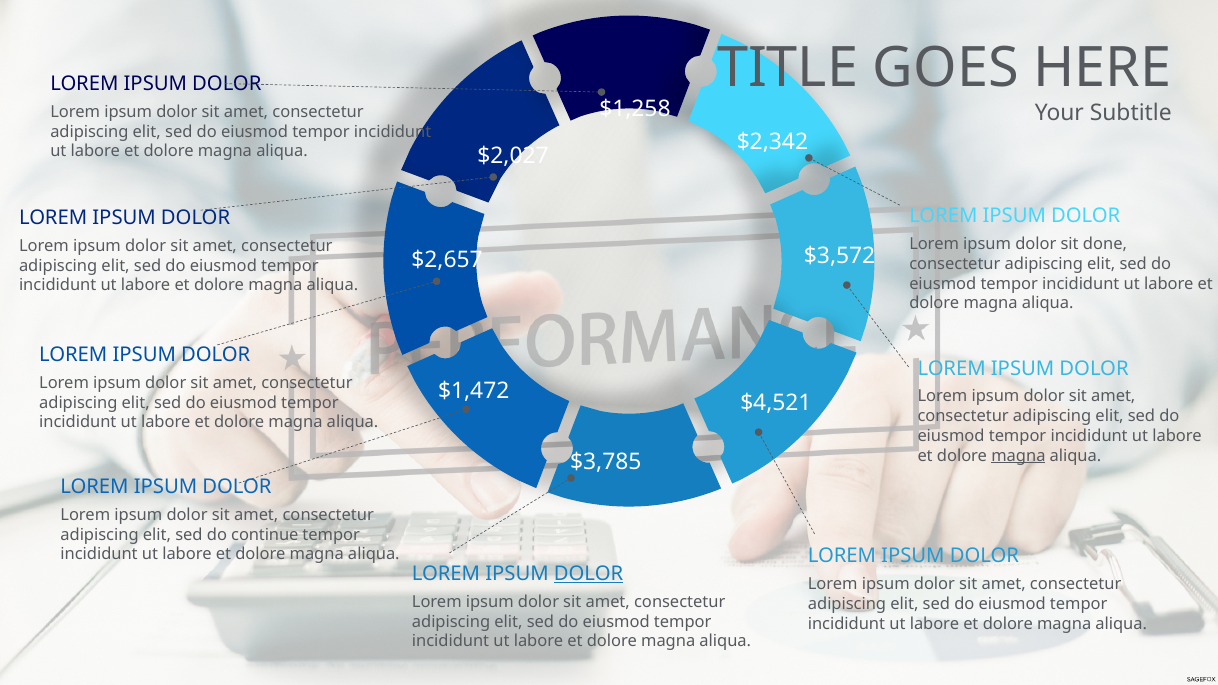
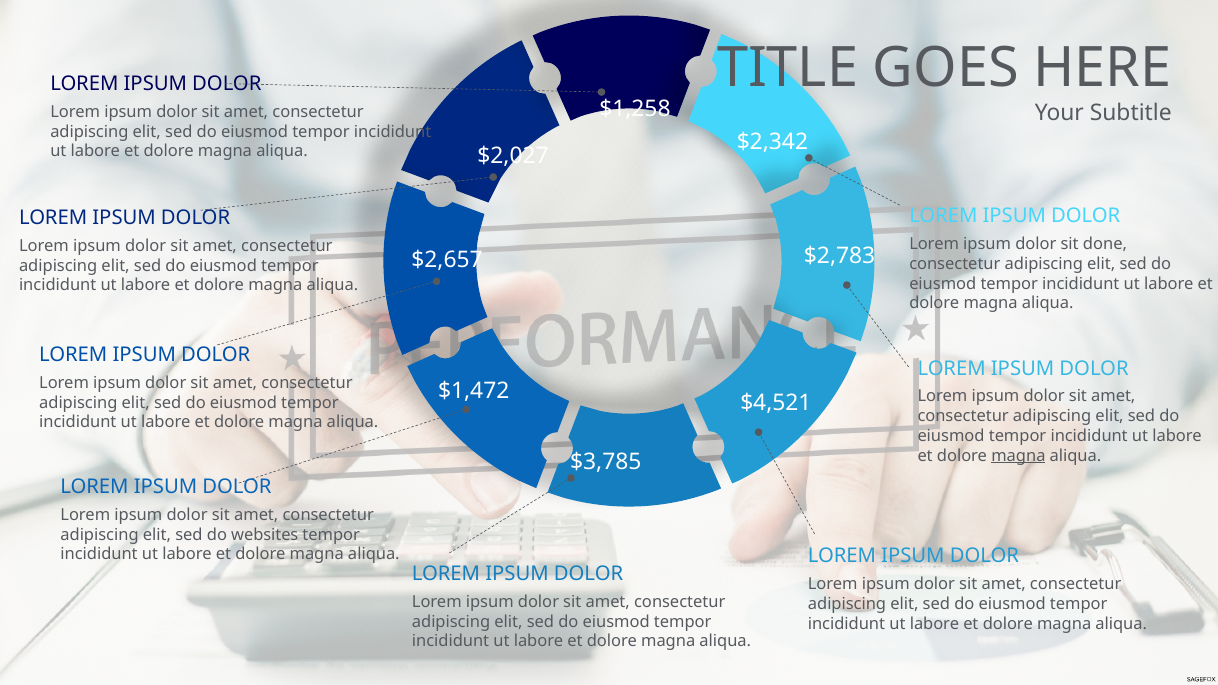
$3,572: $3,572 -> $2,783
continue: continue -> websites
DOLOR at (589, 574) underline: present -> none
